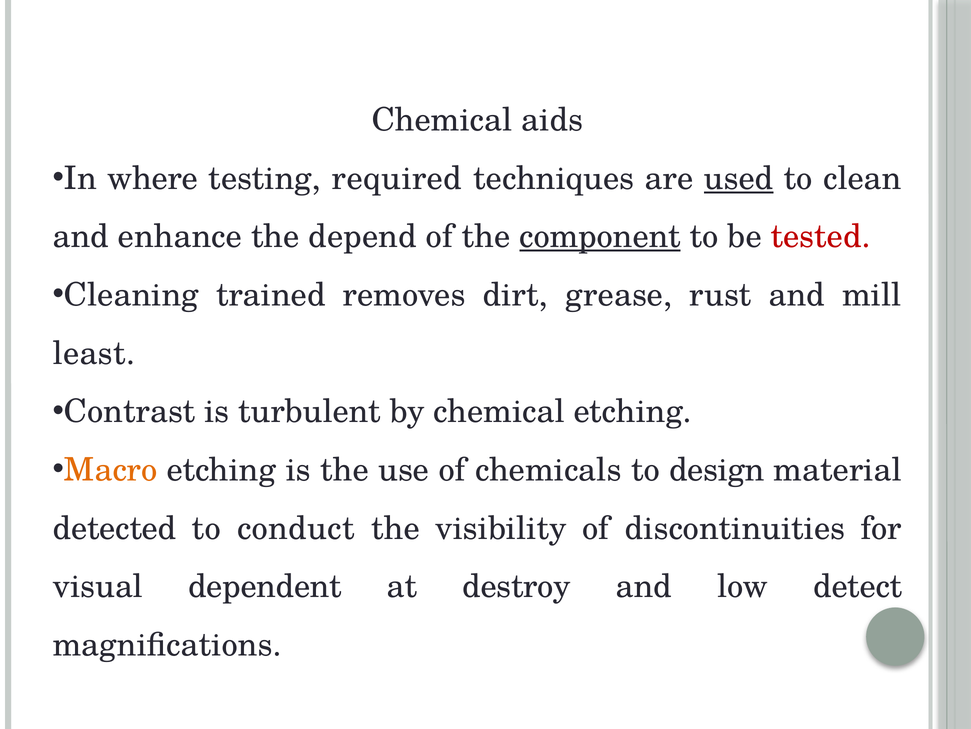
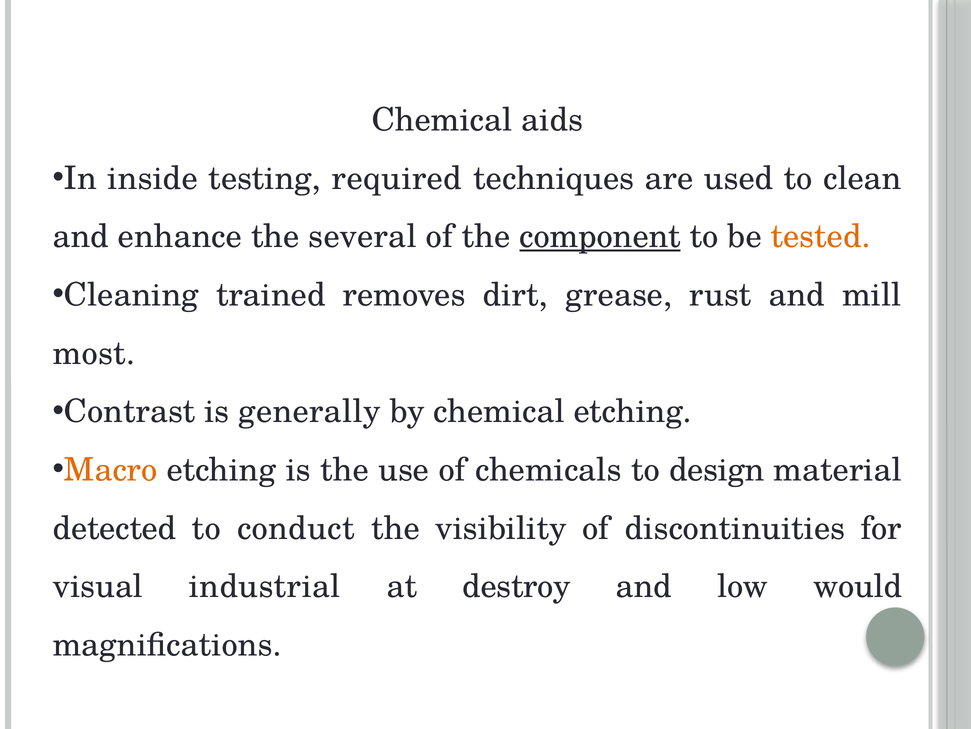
where: where -> inside
used underline: present -> none
depend: depend -> several
tested colour: red -> orange
least: least -> most
turbulent: turbulent -> generally
dependent: dependent -> industrial
detect: detect -> would
